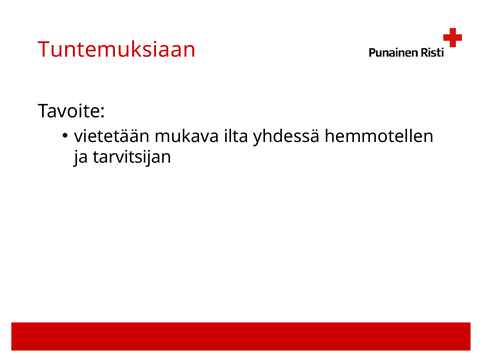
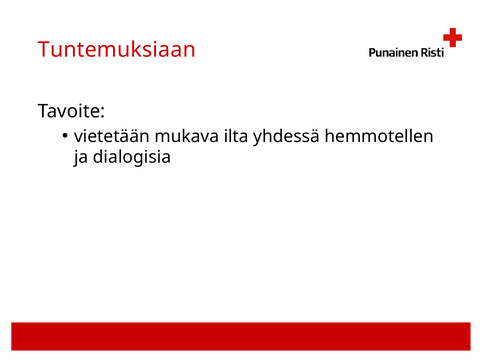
tarvitsijan: tarvitsijan -> dialogisia
